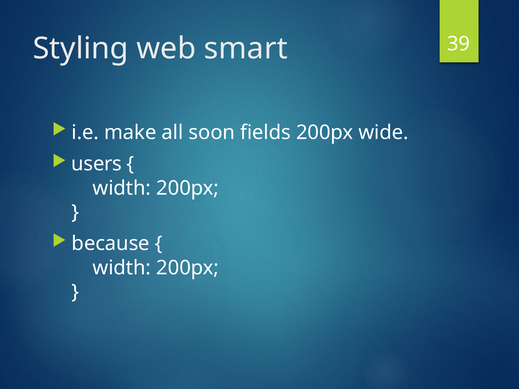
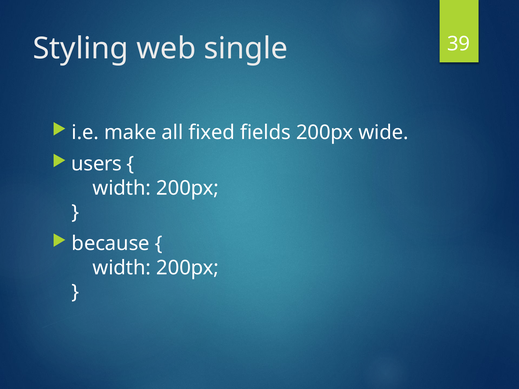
smart: smart -> single
soon: soon -> fixed
